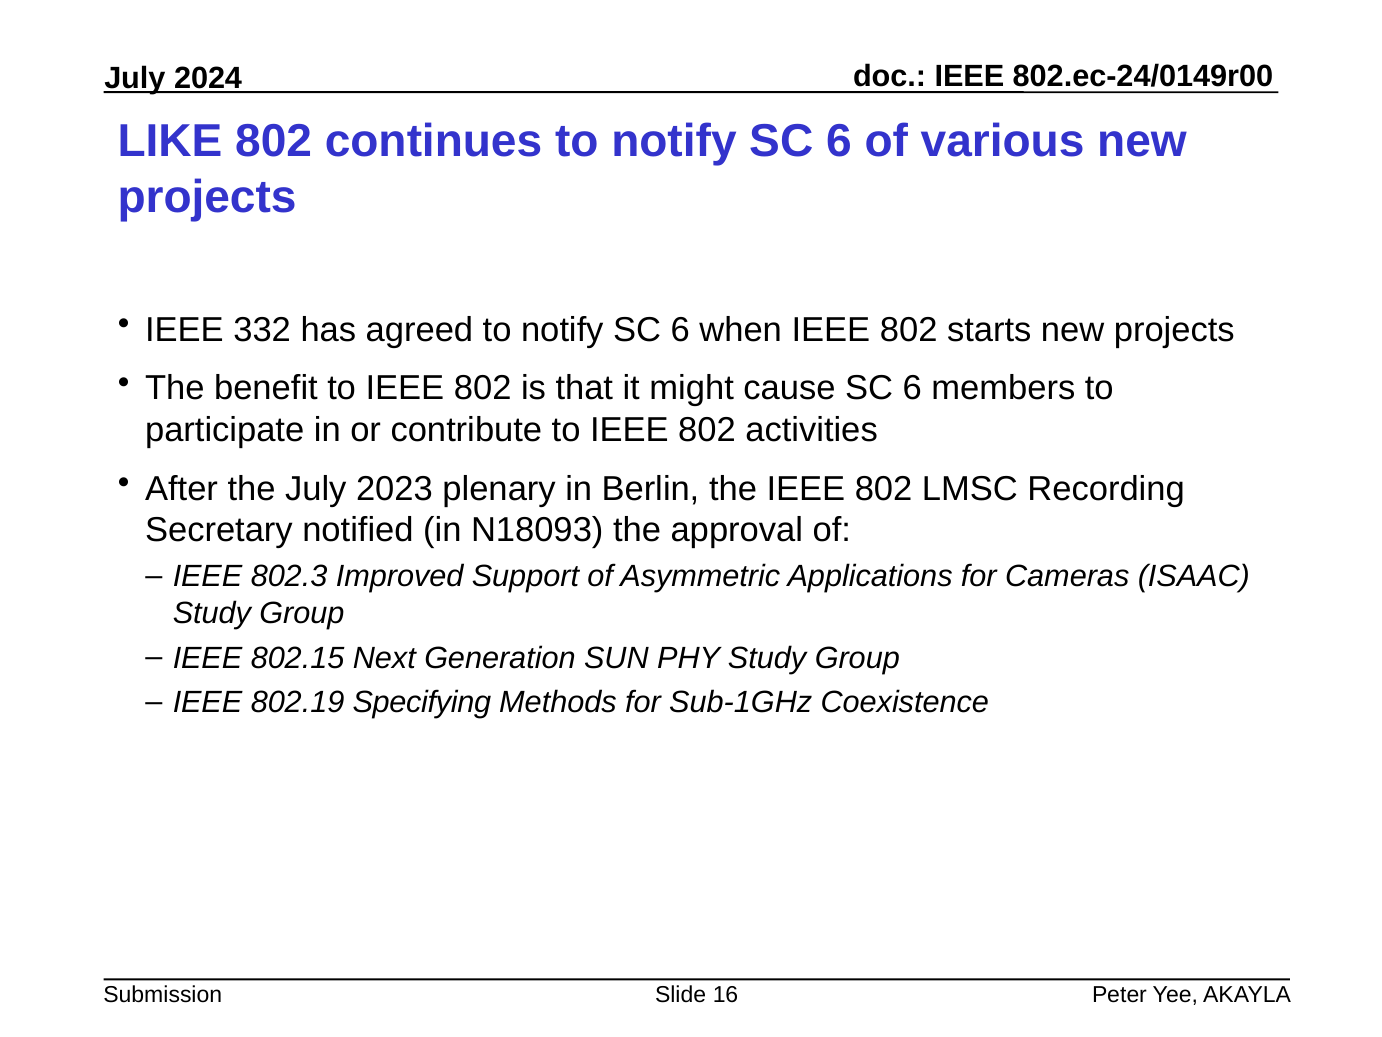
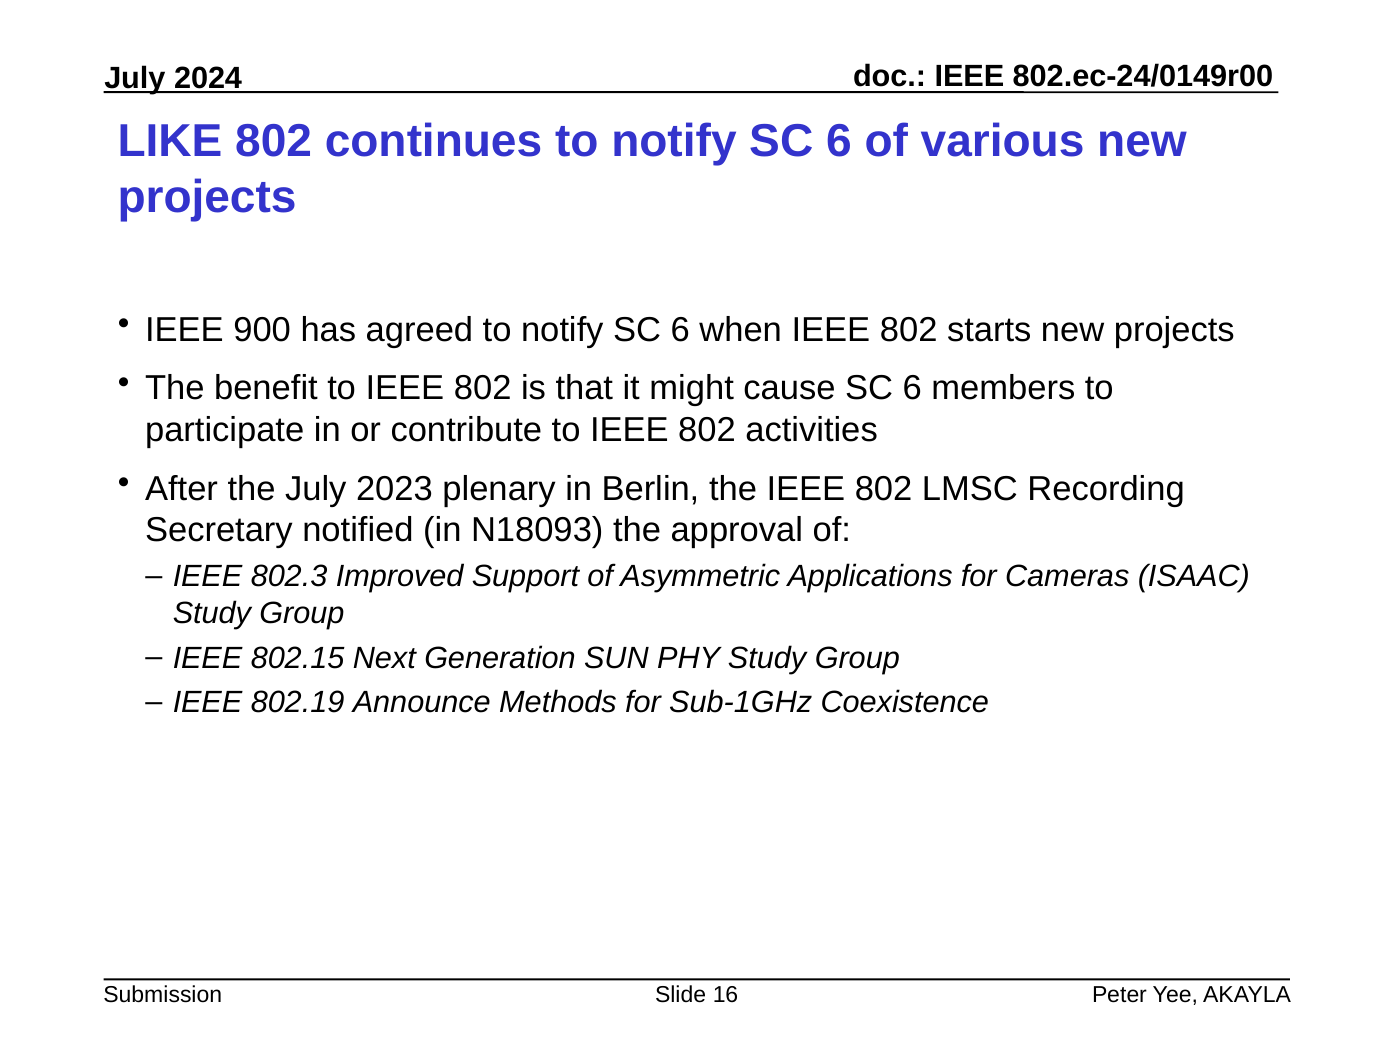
332: 332 -> 900
Specifying: Specifying -> Announce
